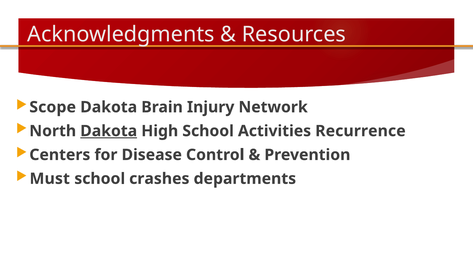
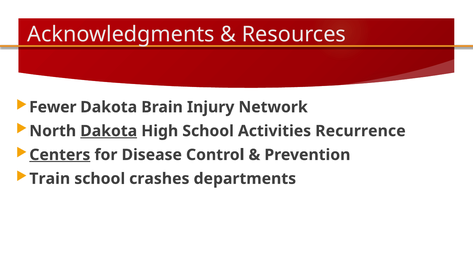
Scope: Scope -> Fewer
Centers underline: none -> present
Must: Must -> Train
